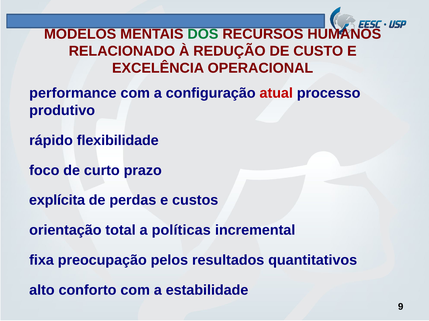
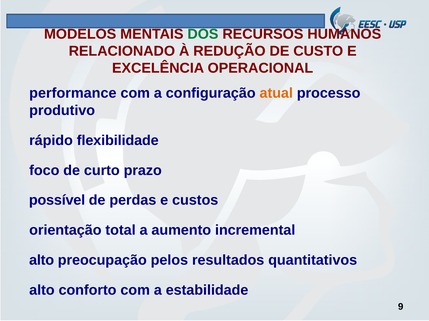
atual colour: red -> orange
explícita: explícita -> possível
políticas: políticas -> aumento
fixa at (42, 261): fixa -> alto
